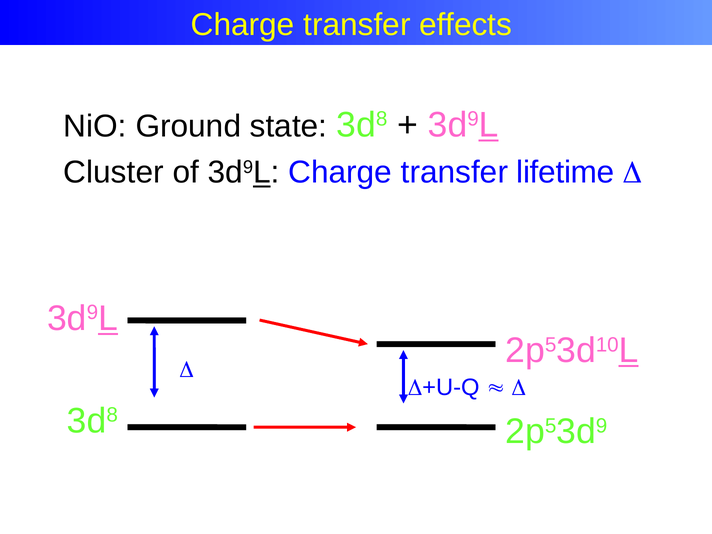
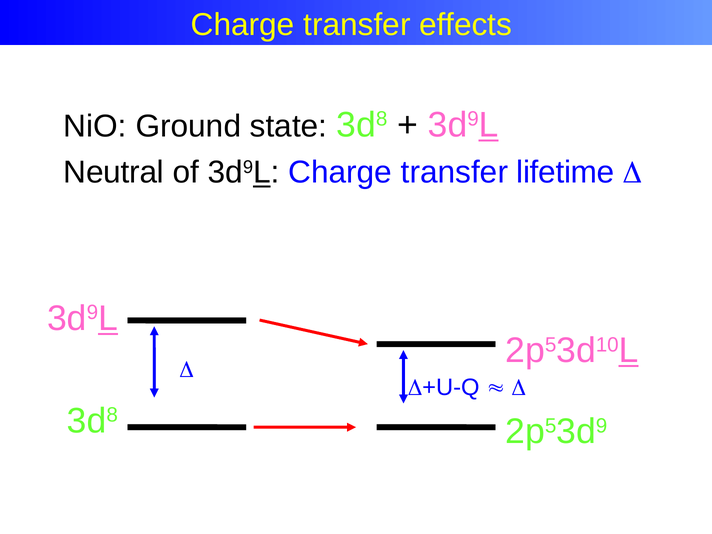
Cluster: Cluster -> Neutral
